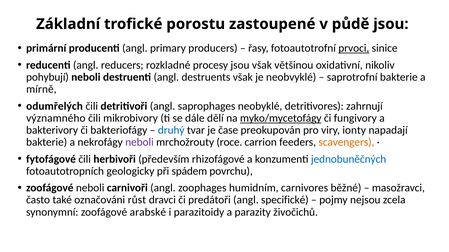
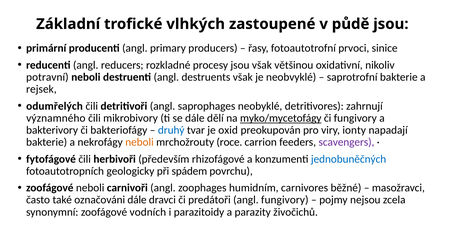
porostu: porostu -> vlhkých
prvoci underline: present -> none
pohybují: pohybují -> potravní
mírně: mírně -> rejsek
čase: čase -> oxid
neboli at (139, 143) colour: purple -> orange
scavengers colour: orange -> purple
označováni růst: růst -> dále
angl specifické: specifické -> fungivory
arabské: arabské -> vodních
